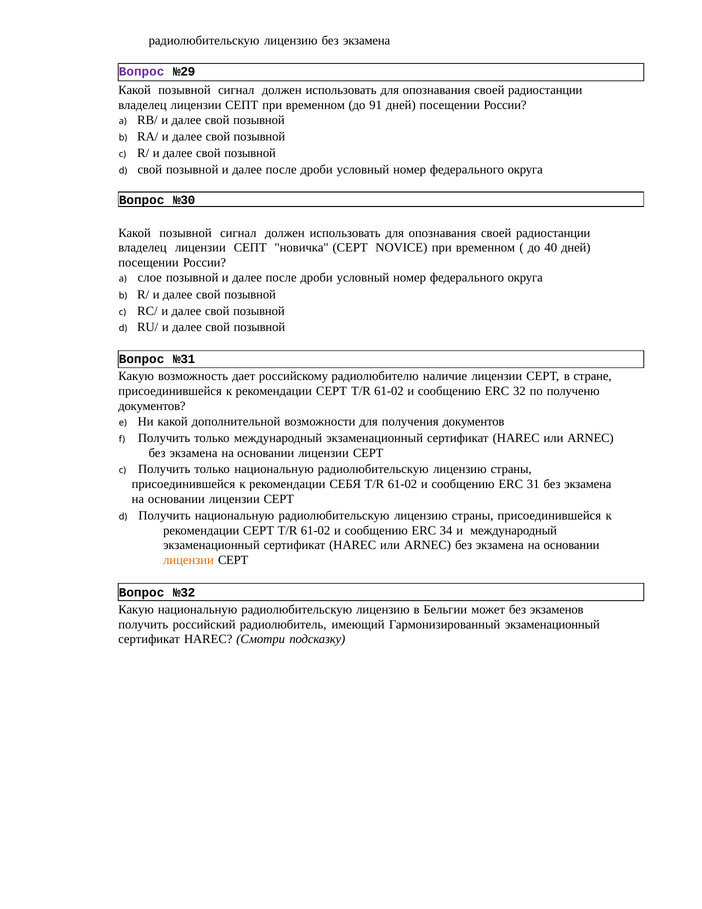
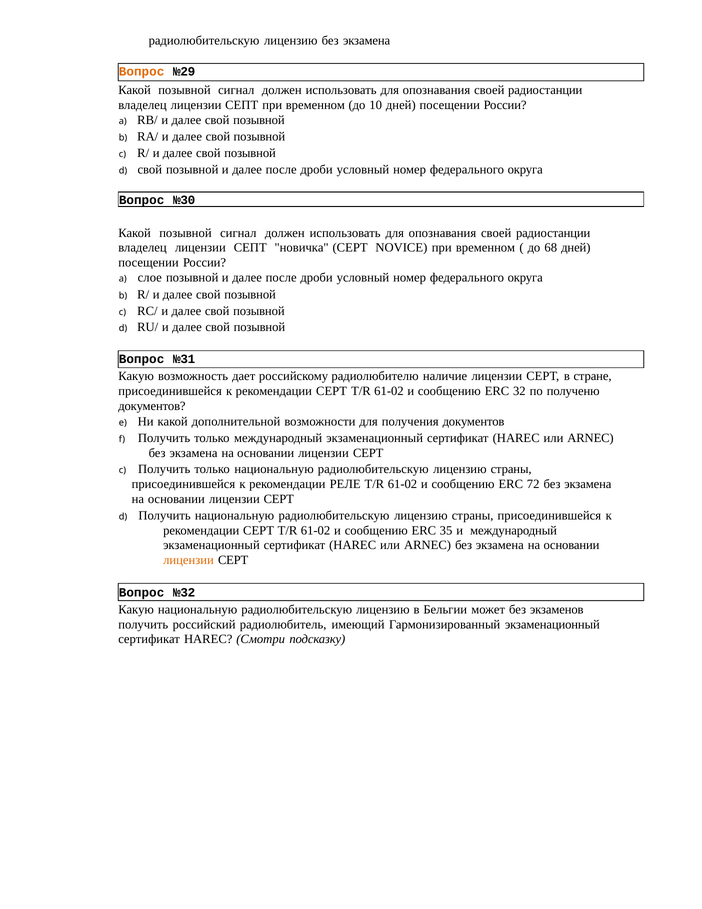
Вопрос at (142, 72) colour: purple -> orange
91: 91 -> 10
40: 40 -> 68
СЕБЯ: СЕБЯ -> РЕЛЕ
31: 31 -> 72
34: 34 -> 35
